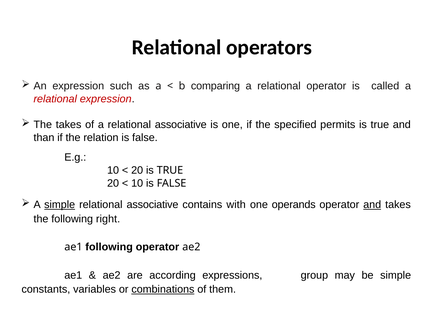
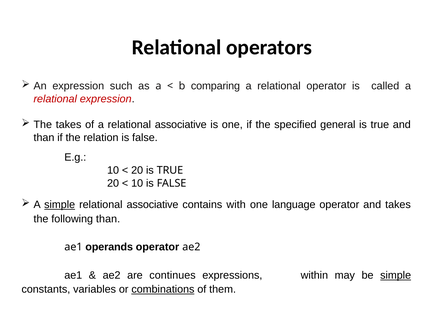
permits: permits -> general
operands: operands -> language
and at (372, 205) underline: present -> none
following right: right -> than
ae1 following: following -> operands
according: according -> continues
group: group -> within
simple at (396, 275) underline: none -> present
